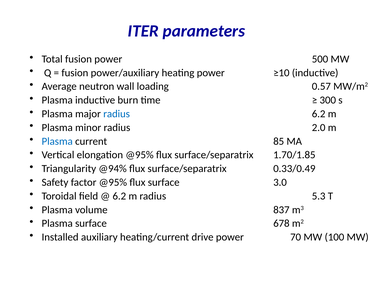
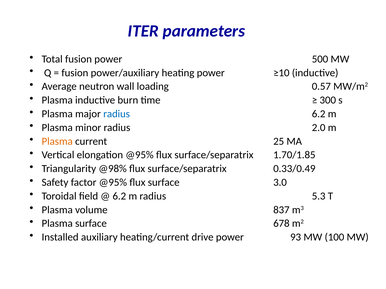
Plasma at (57, 141) colour: blue -> orange
85: 85 -> 25
@94%: @94% -> @98%
70: 70 -> 93
